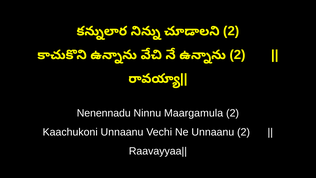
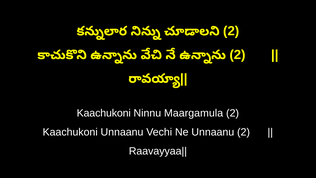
Nenennadu at (104, 113): Nenennadu -> Kaachukoni
